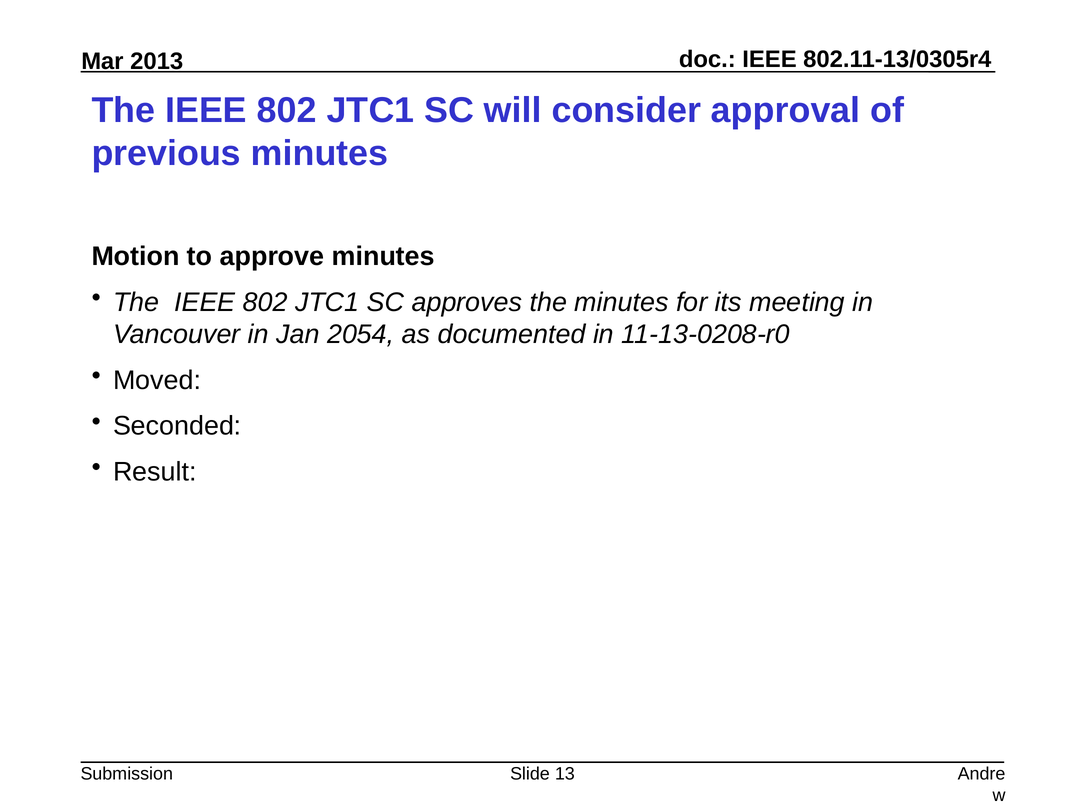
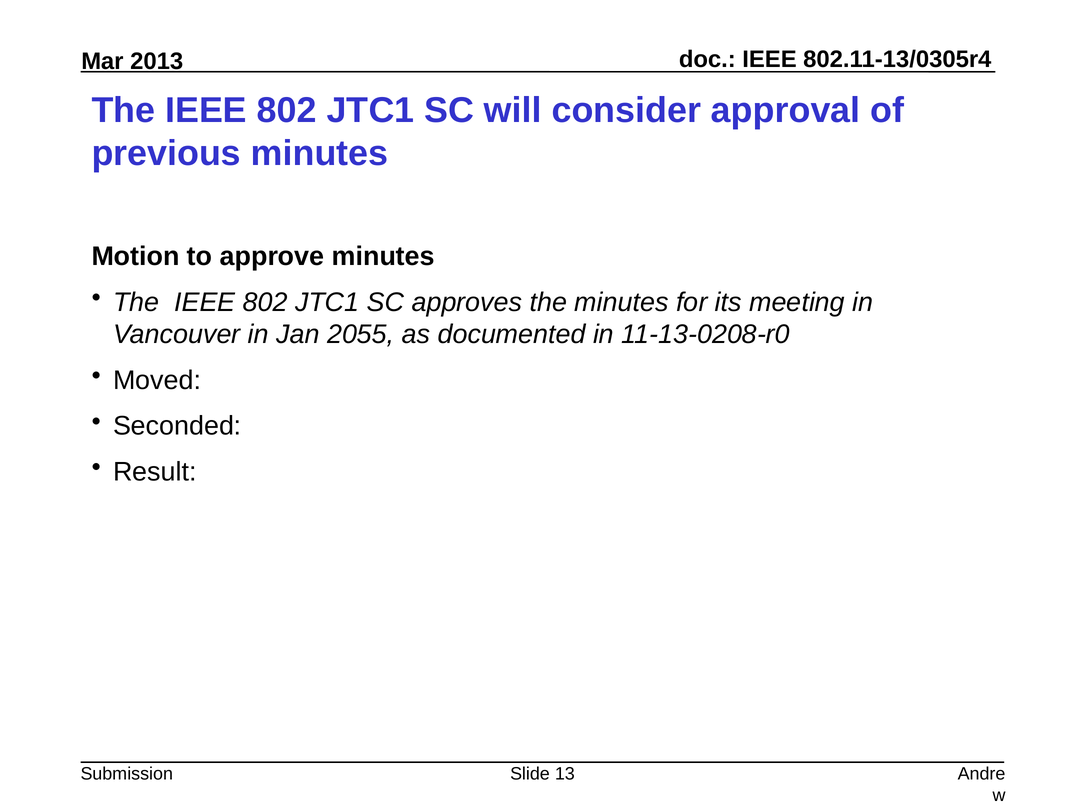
2054: 2054 -> 2055
